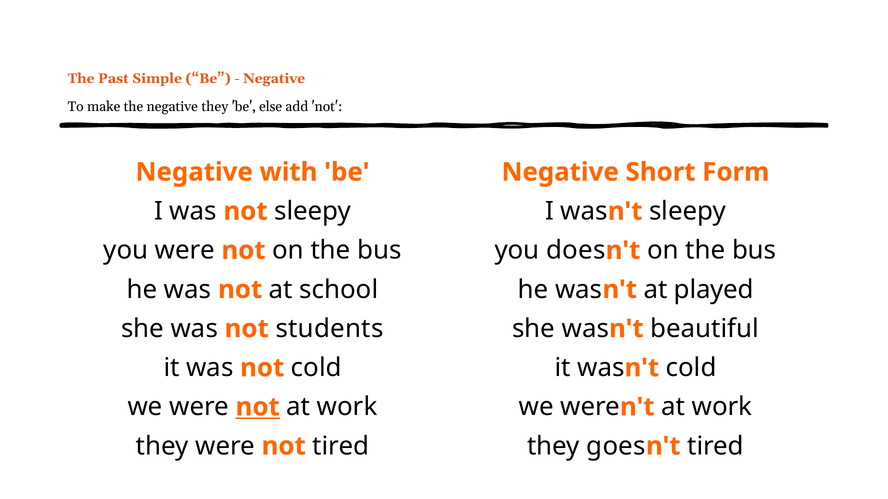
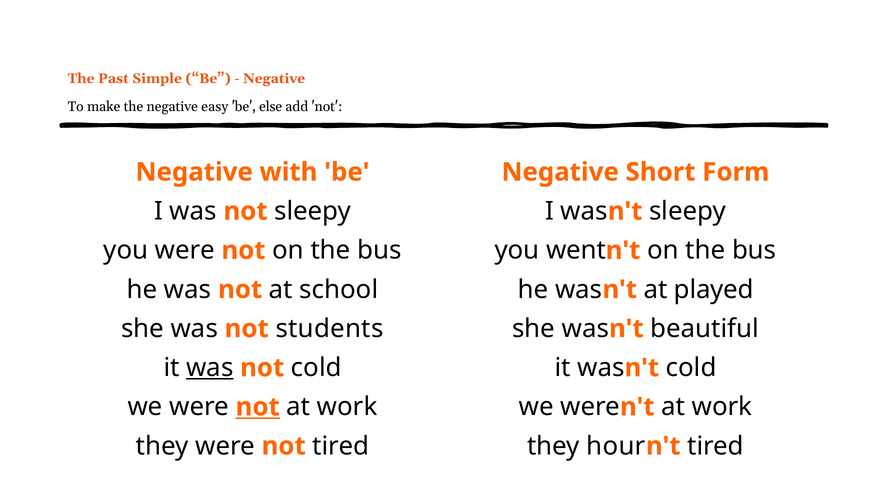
negative they: they -> easy
does: does -> went
was at (210, 368) underline: none -> present
goes: goes -> hour
